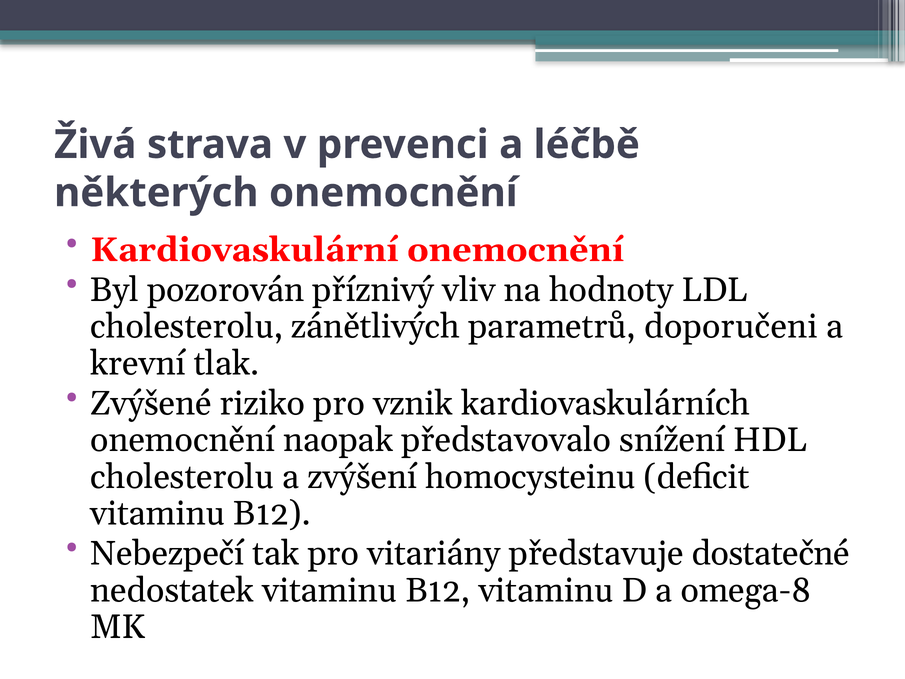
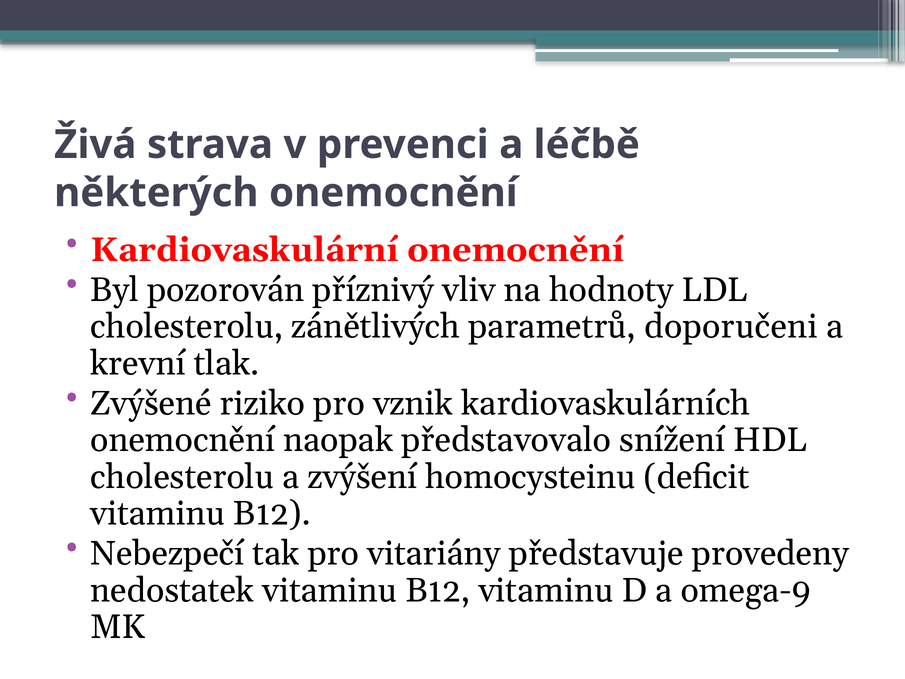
dostatečné: dostatečné -> provedeny
omega-8: omega-8 -> omega-9
